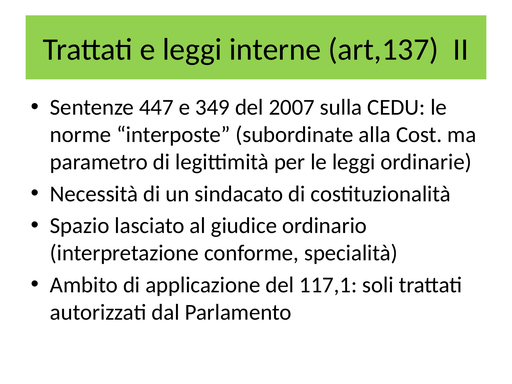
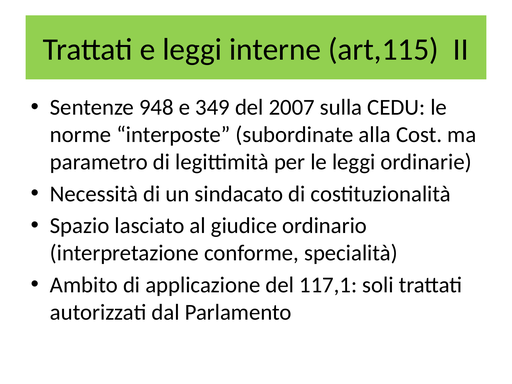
art,137: art,137 -> art,115
447: 447 -> 948
